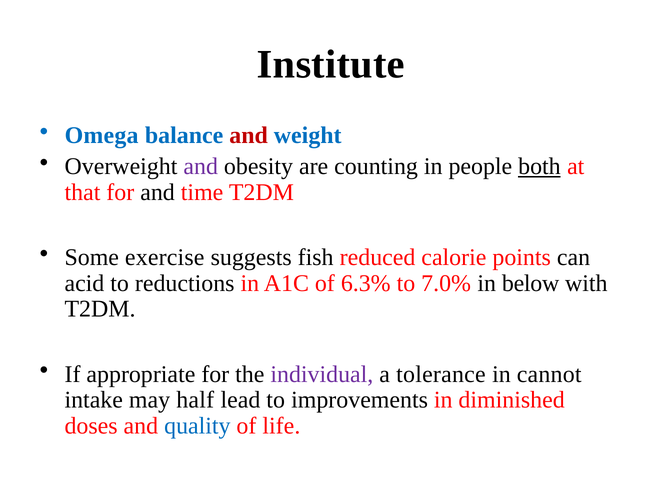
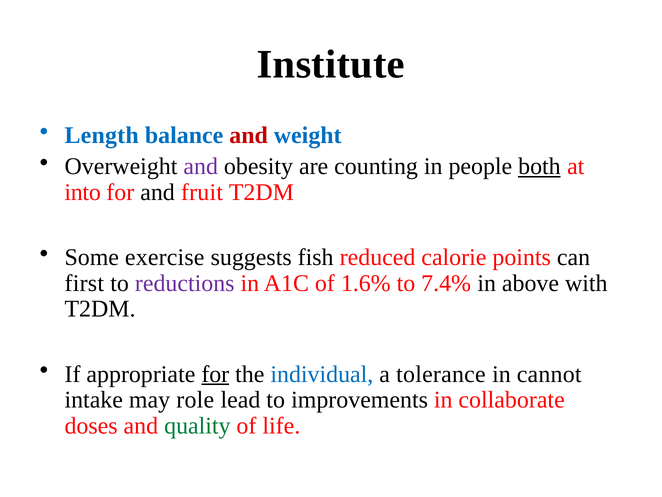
Omega: Omega -> Length
that: that -> into
time: time -> fruit
acid: acid -> first
reductions colour: black -> purple
6.3%: 6.3% -> 1.6%
7.0%: 7.0% -> 7.4%
below: below -> above
for at (215, 374) underline: none -> present
individual colour: purple -> blue
half: half -> role
diminished: diminished -> collaborate
quality colour: blue -> green
